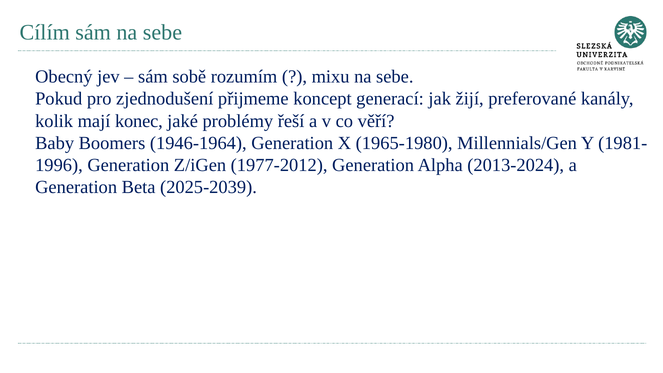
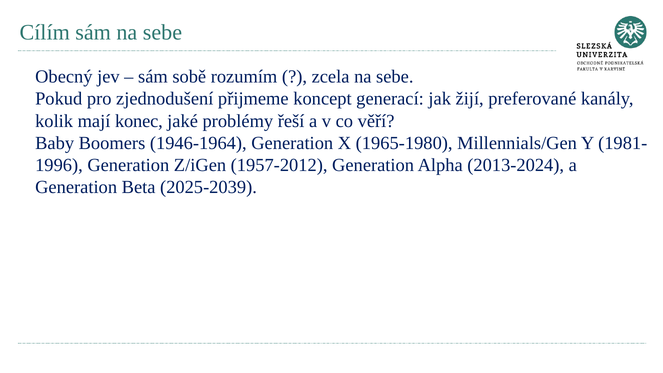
mixu: mixu -> zcela
1977-2012: 1977-2012 -> 1957-2012
